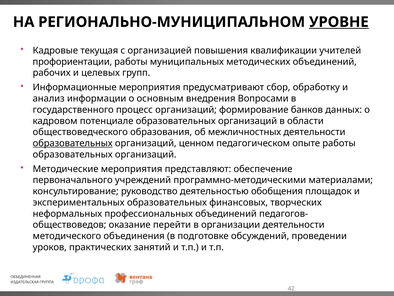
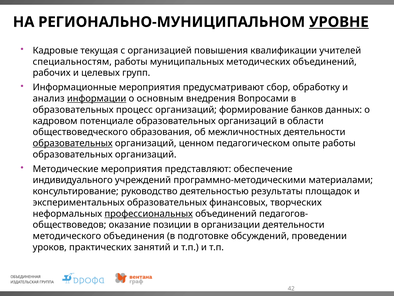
профориентации: профориентации -> специальностям
информации underline: none -> present
государственного at (73, 110): государственного -> образовательных
первоначального: первоначального -> индивидуального
обобщения: обобщения -> результаты
профессиональных underline: none -> present
перейти: перейти -> позиции
